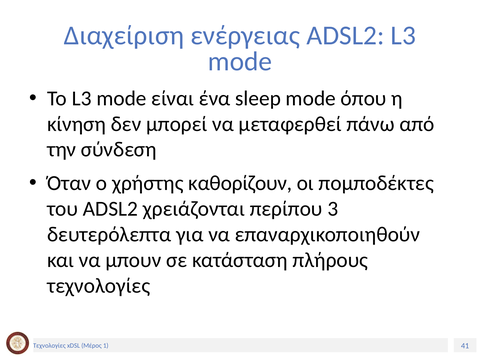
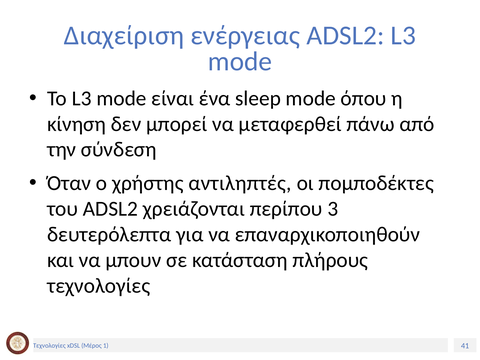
καθορίζουν: καθορίζουν -> αντιληπτές
